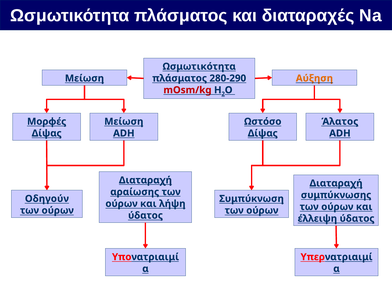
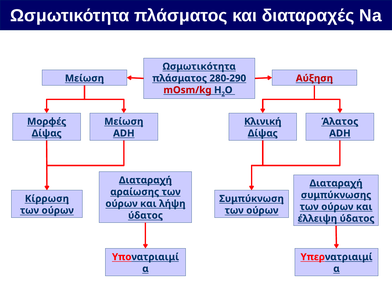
Αύξηση colour: orange -> red
Ωστόσο: Ωστόσο -> Κλινική
Οδηγούν: Οδηγούν -> Κίρρωση
